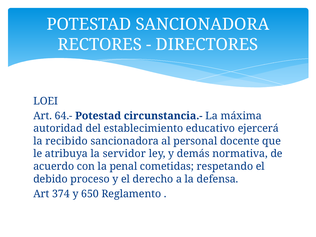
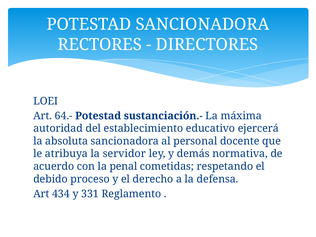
circunstancia.-: circunstancia.- -> sustanciación.-
recibido: recibido -> absoluta
374: 374 -> 434
650: 650 -> 331
